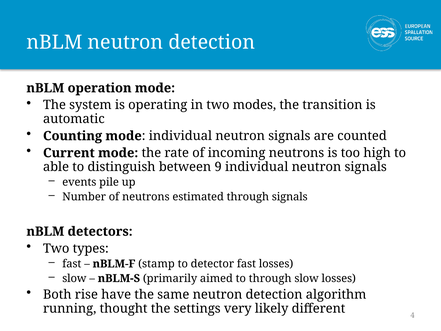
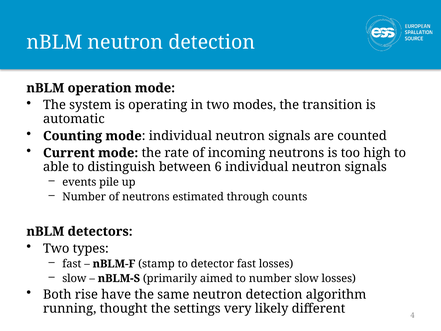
9: 9 -> 6
through signals: signals -> counts
to through: through -> number
